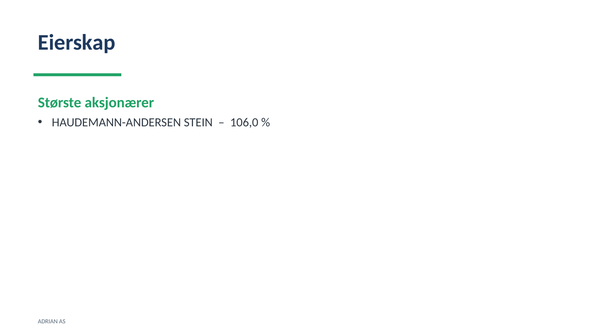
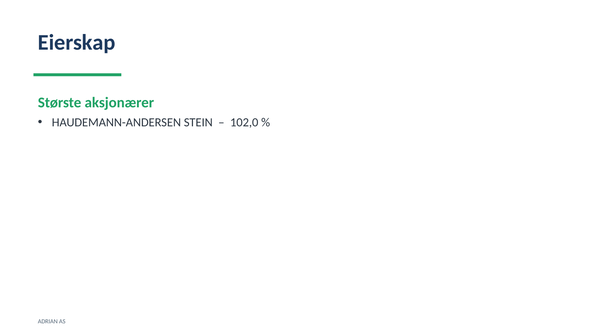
106,0: 106,0 -> 102,0
